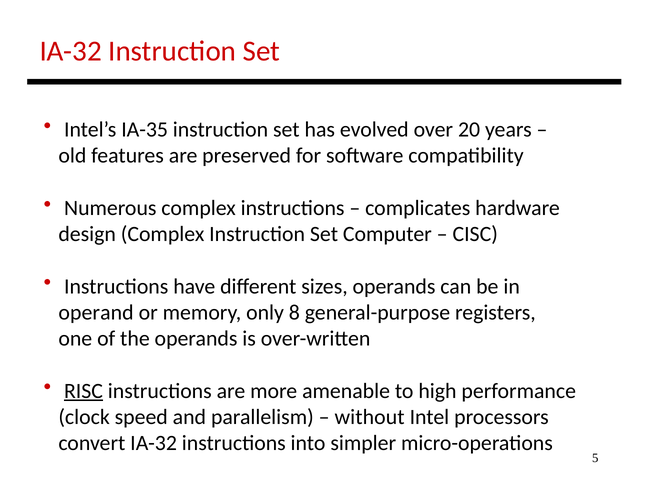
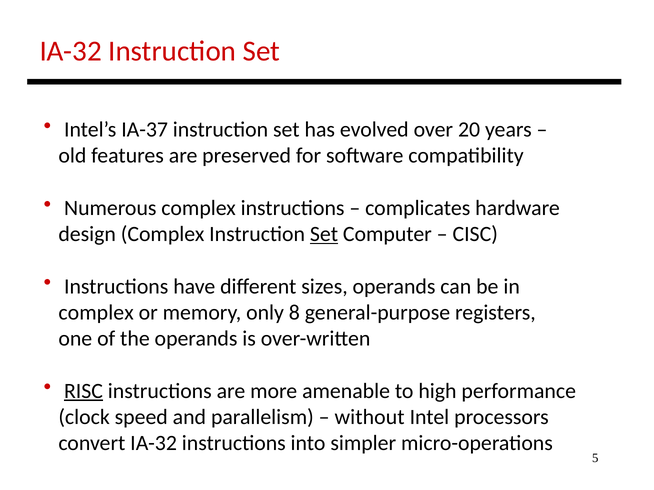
IA-35: IA-35 -> IA-37
Set at (324, 234) underline: none -> present
operand at (96, 313): operand -> complex
